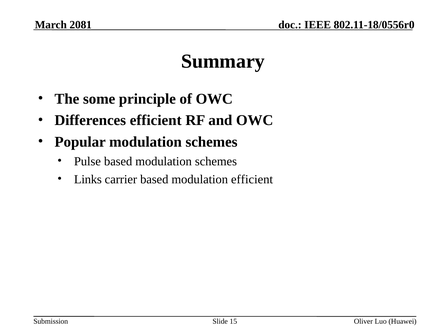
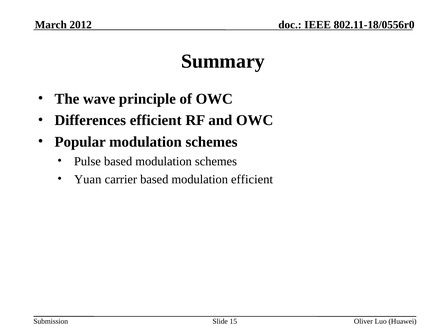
2081: 2081 -> 2012
some: some -> wave
Links: Links -> Yuan
